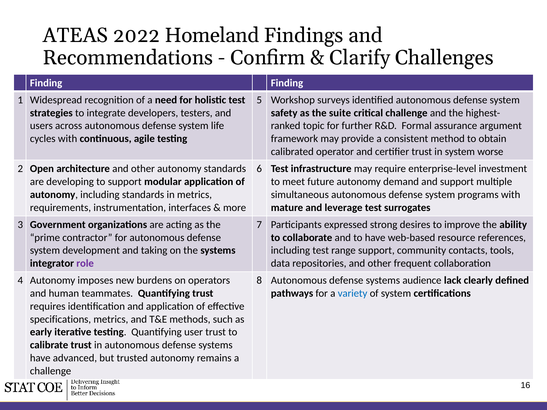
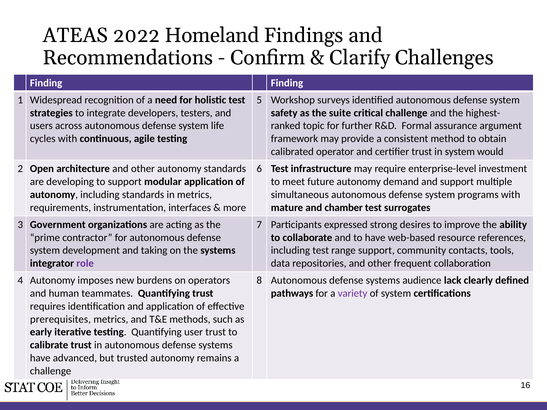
worse: worse -> would
leverage: leverage -> chamber
variety colour: blue -> purple
specifications: specifications -> prerequisites
